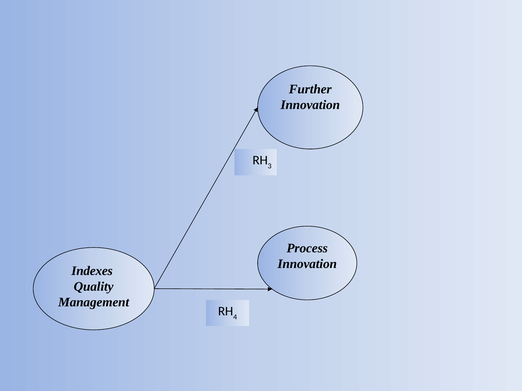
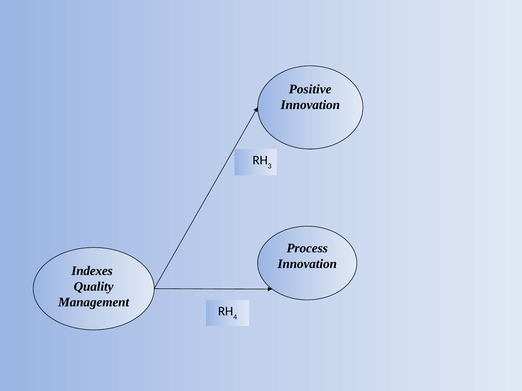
Further: Further -> Positive
